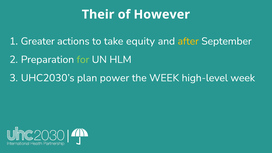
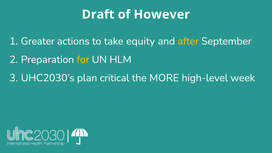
Their: Their -> Draft
for colour: light green -> yellow
power: power -> critical
the WEEK: WEEK -> MORE
